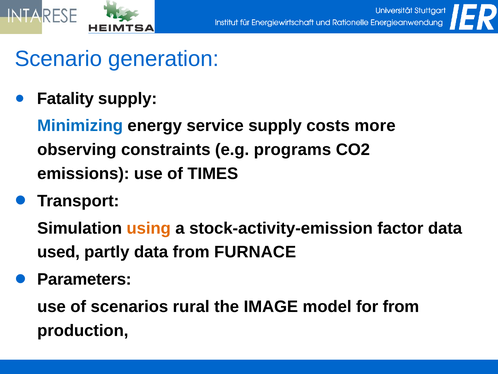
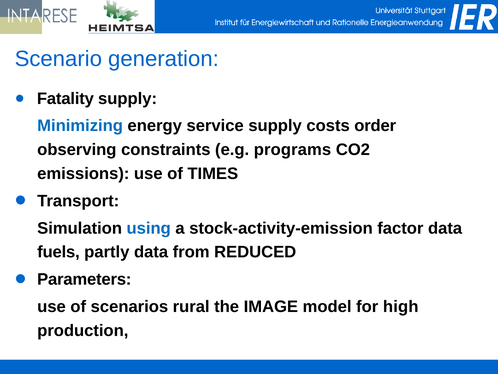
more: more -> order
using colour: orange -> blue
used: used -> fuels
FURNACE: FURNACE -> REDUCED
for from: from -> high
